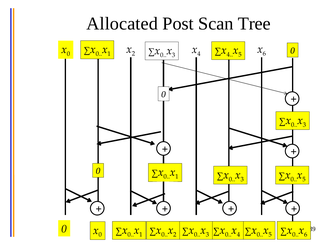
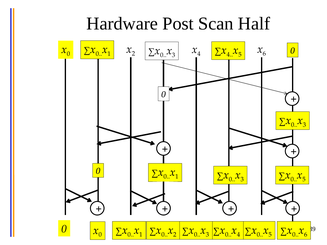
Allocated: Allocated -> Hardware
Tree: Tree -> Half
